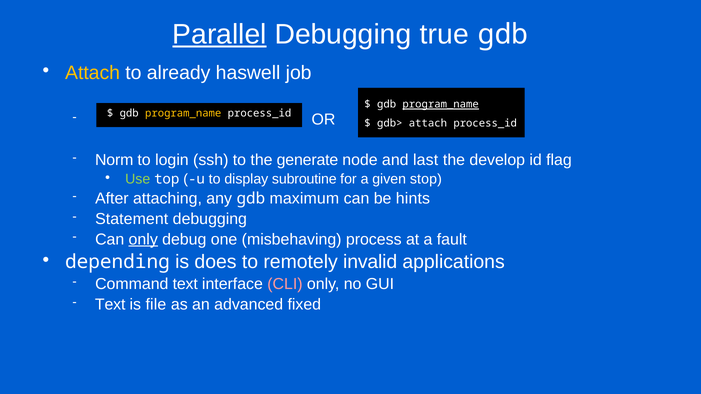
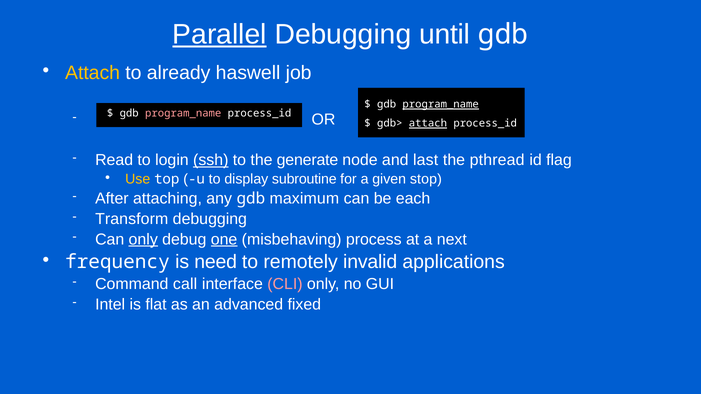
true: true -> until
program_name at (183, 113) colour: yellow -> pink
attach at (428, 124) underline: none -> present
Norm: Norm -> Read
ssh underline: none -> present
develop: develop -> pthread
Use colour: light green -> yellow
hints: hints -> each
Statement: Statement -> Transform
one underline: none -> present
fault: fault -> next
depending: depending -> frequency
does: does -> need
Command text: text -> call
Text at (110, 305): Text -> Intel
file: file -> flat
